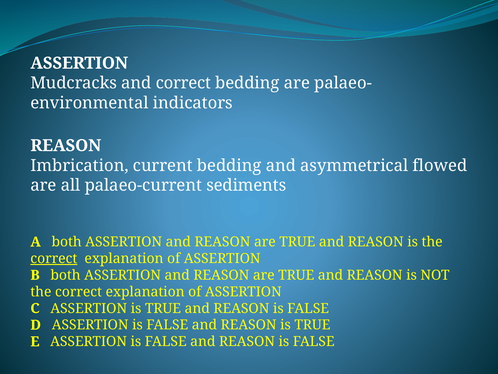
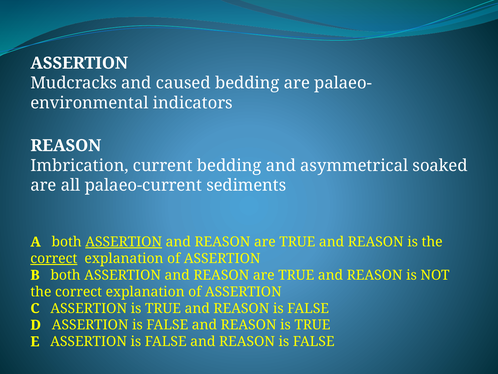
and correct: correct -> caused
flowed: flowed -> soaked
ASSERTION at (124, 242) underline: none -> present
